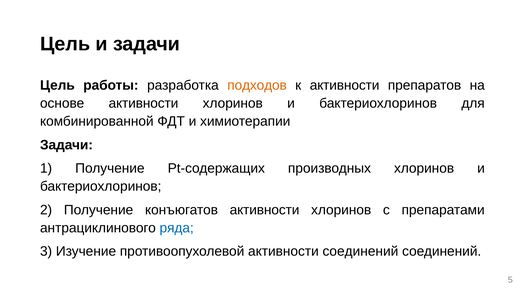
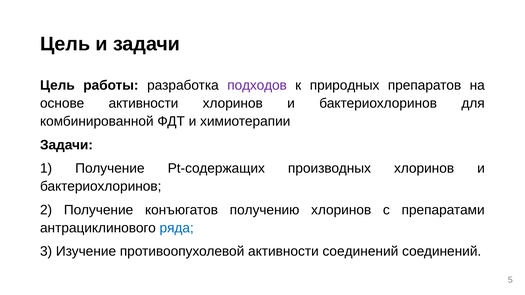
подходов colour: orange -> purple
к активности: активности -> природных
конъюгатов активности: активности -> получению
